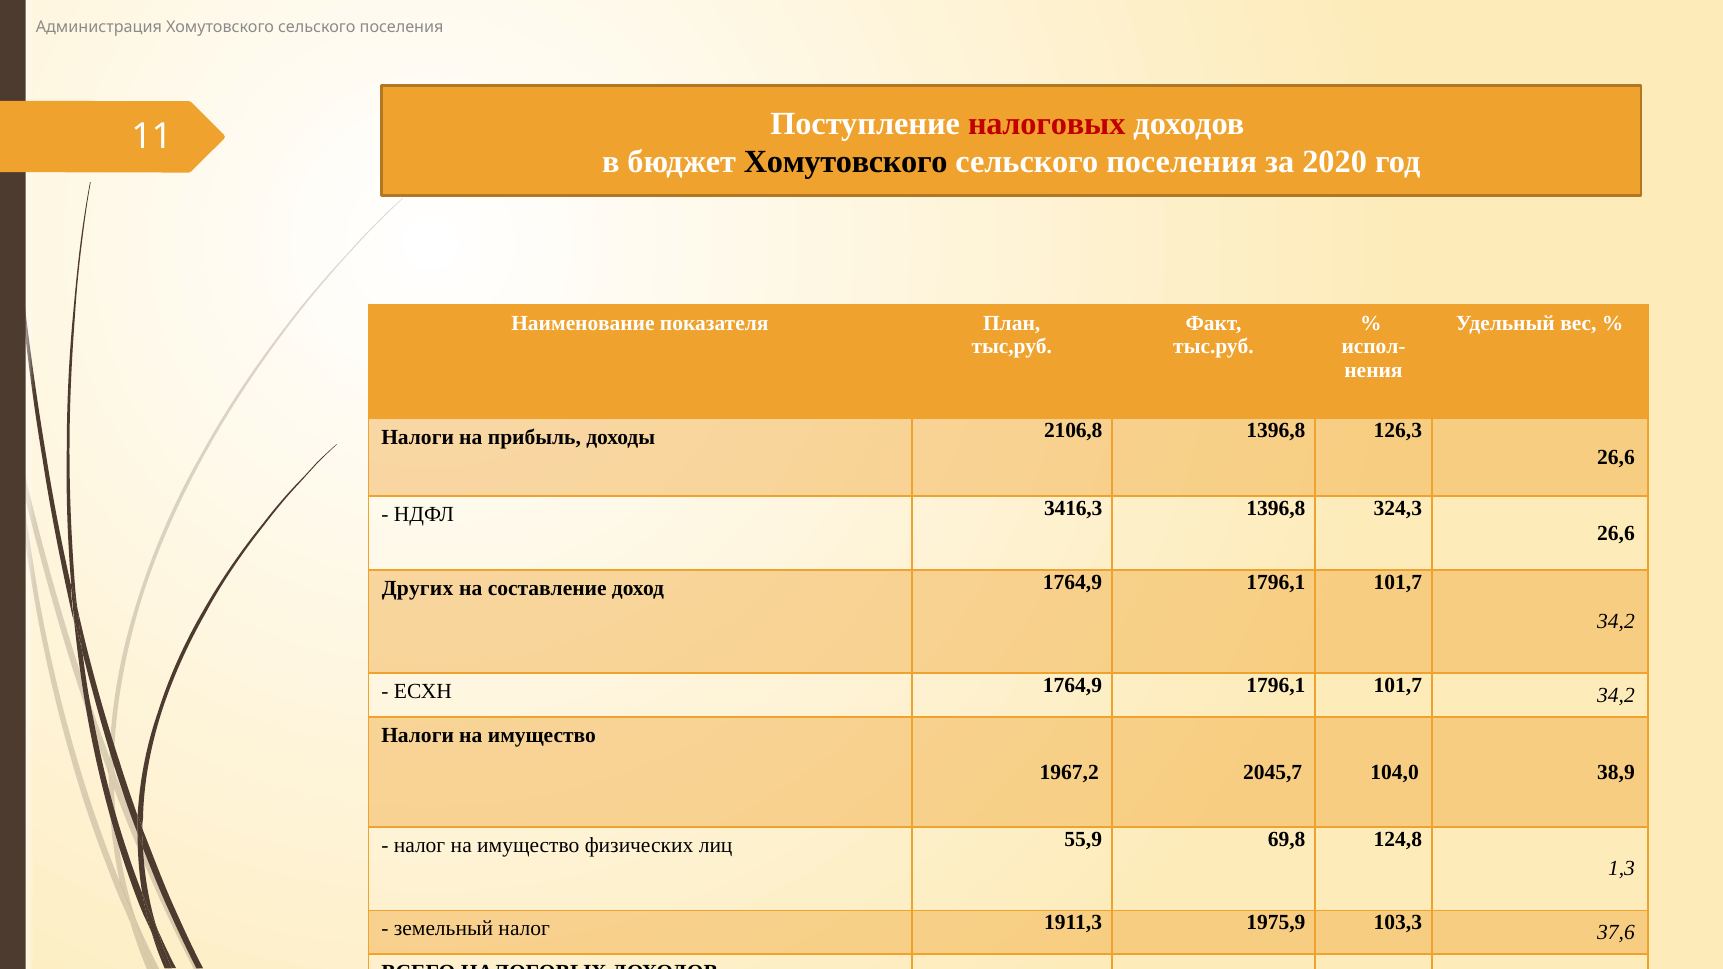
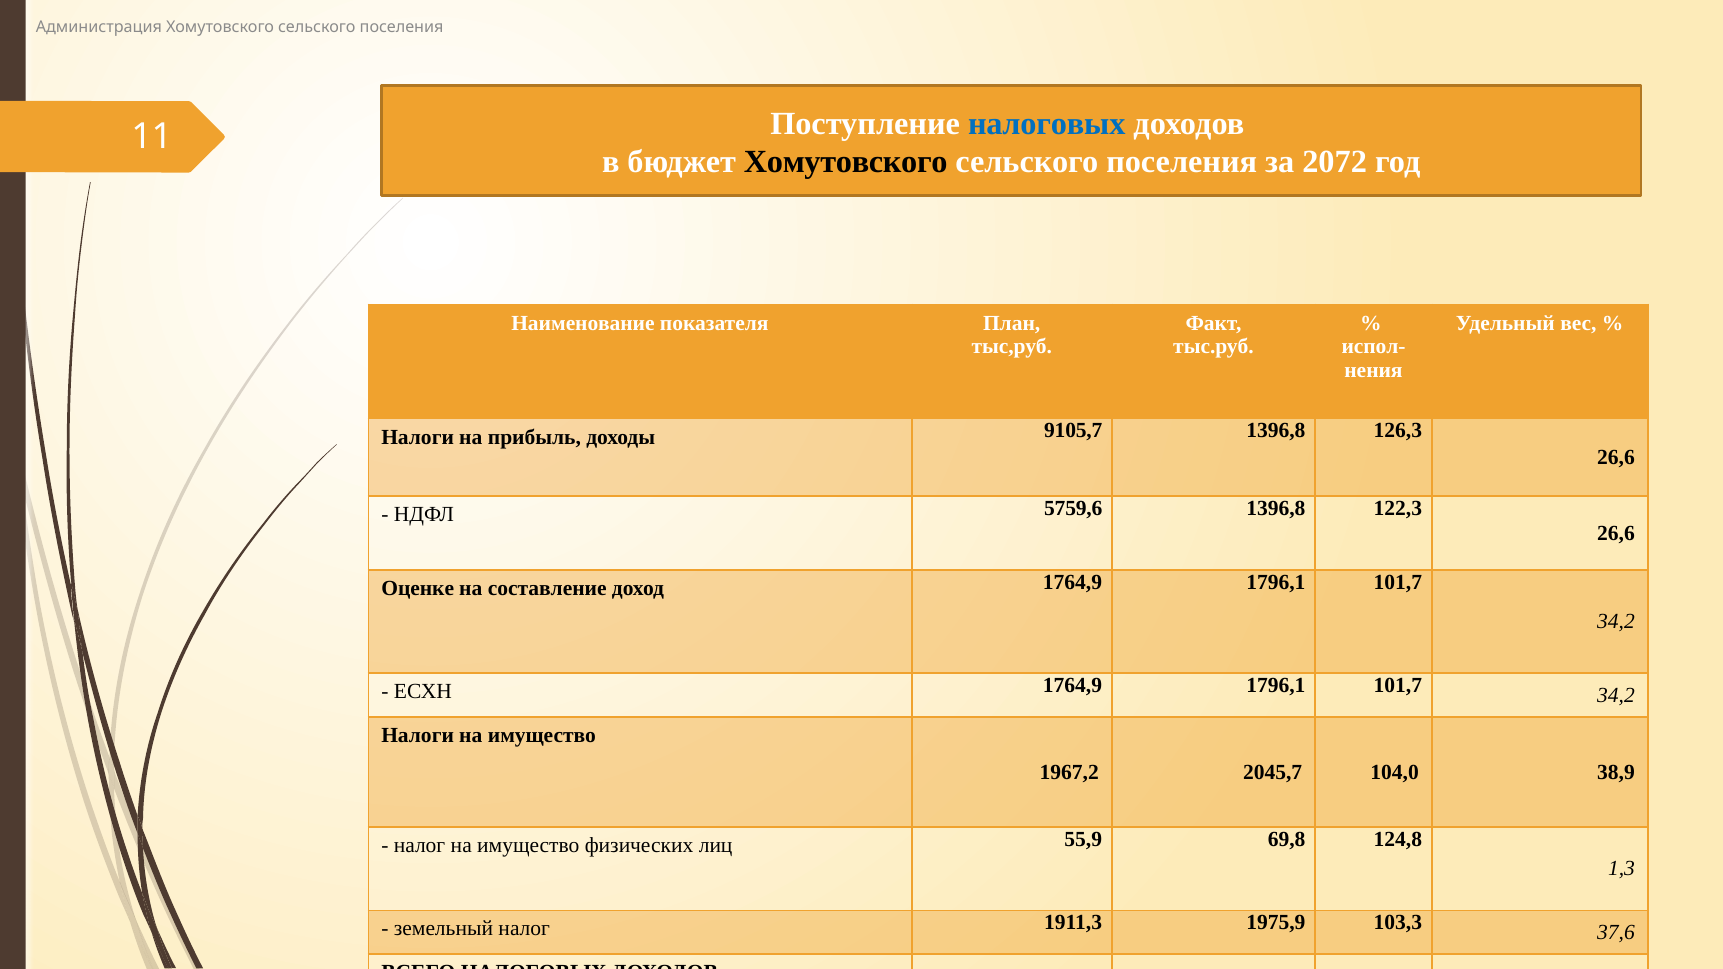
налоговых at (1047, 123) colour: red -> blue
2020: 2020 -> 2072
2106,8: 2106,8 -> 9105,7
3416,3: 3416,3 -> 5759,6
324,3: 324,3 -> 122,3
Других: Других -> Оценке
